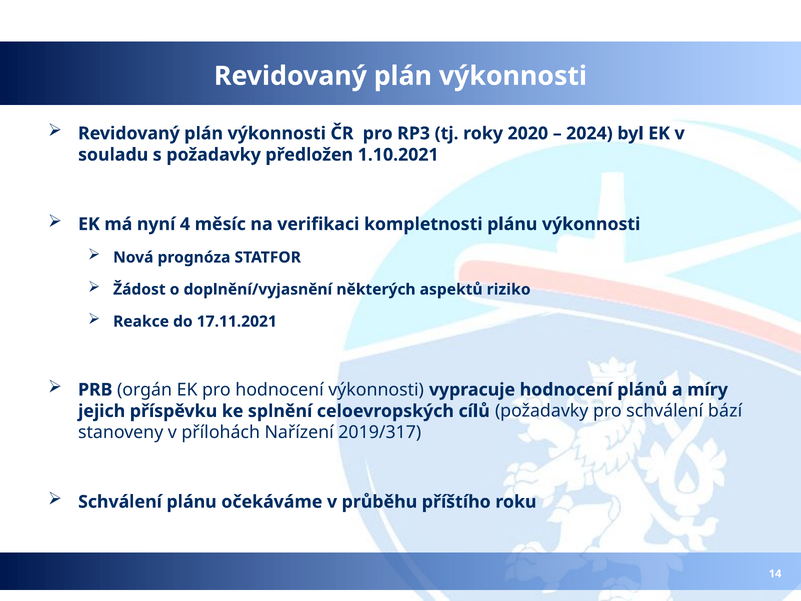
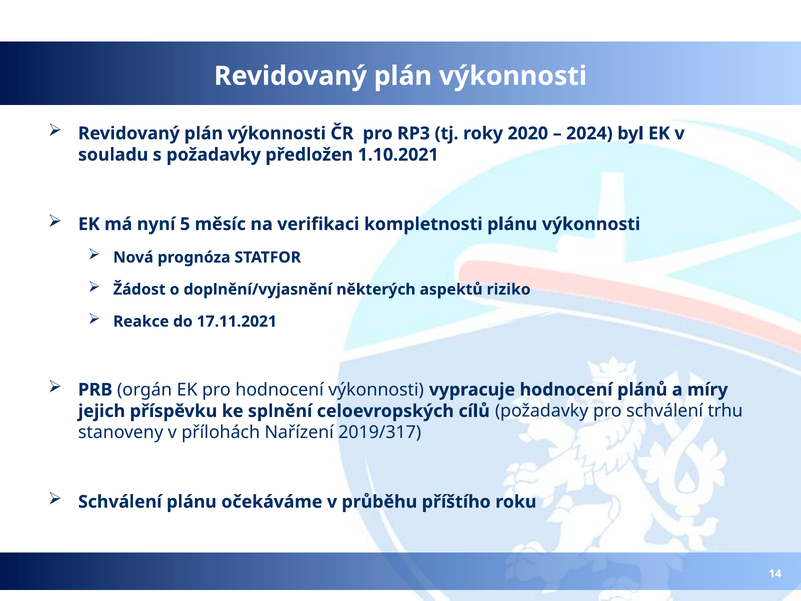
4: 4 -> 5
bází: bází -> trhu
